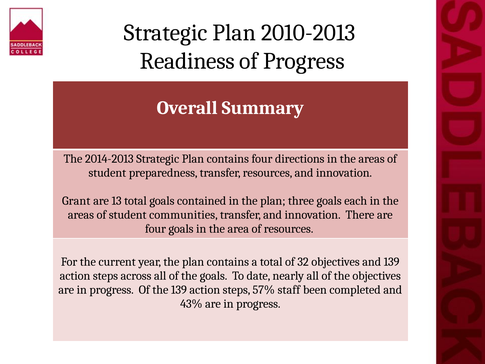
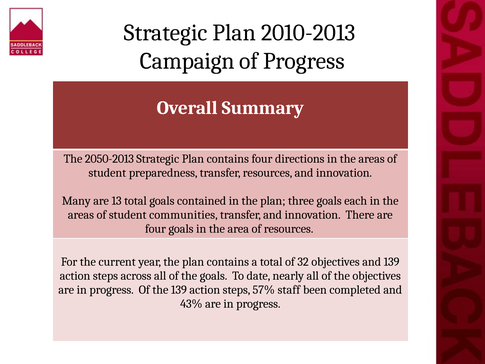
Readiness: Readiness -> Campaign
2014-2013: 2014-2013 -> 2050-2013
Grant: Grant -> Many
